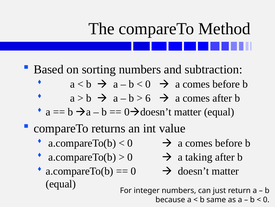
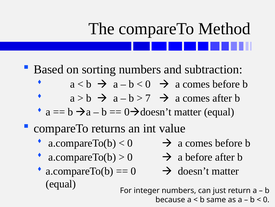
6: 6 -> 7
a taking: taking -> before
